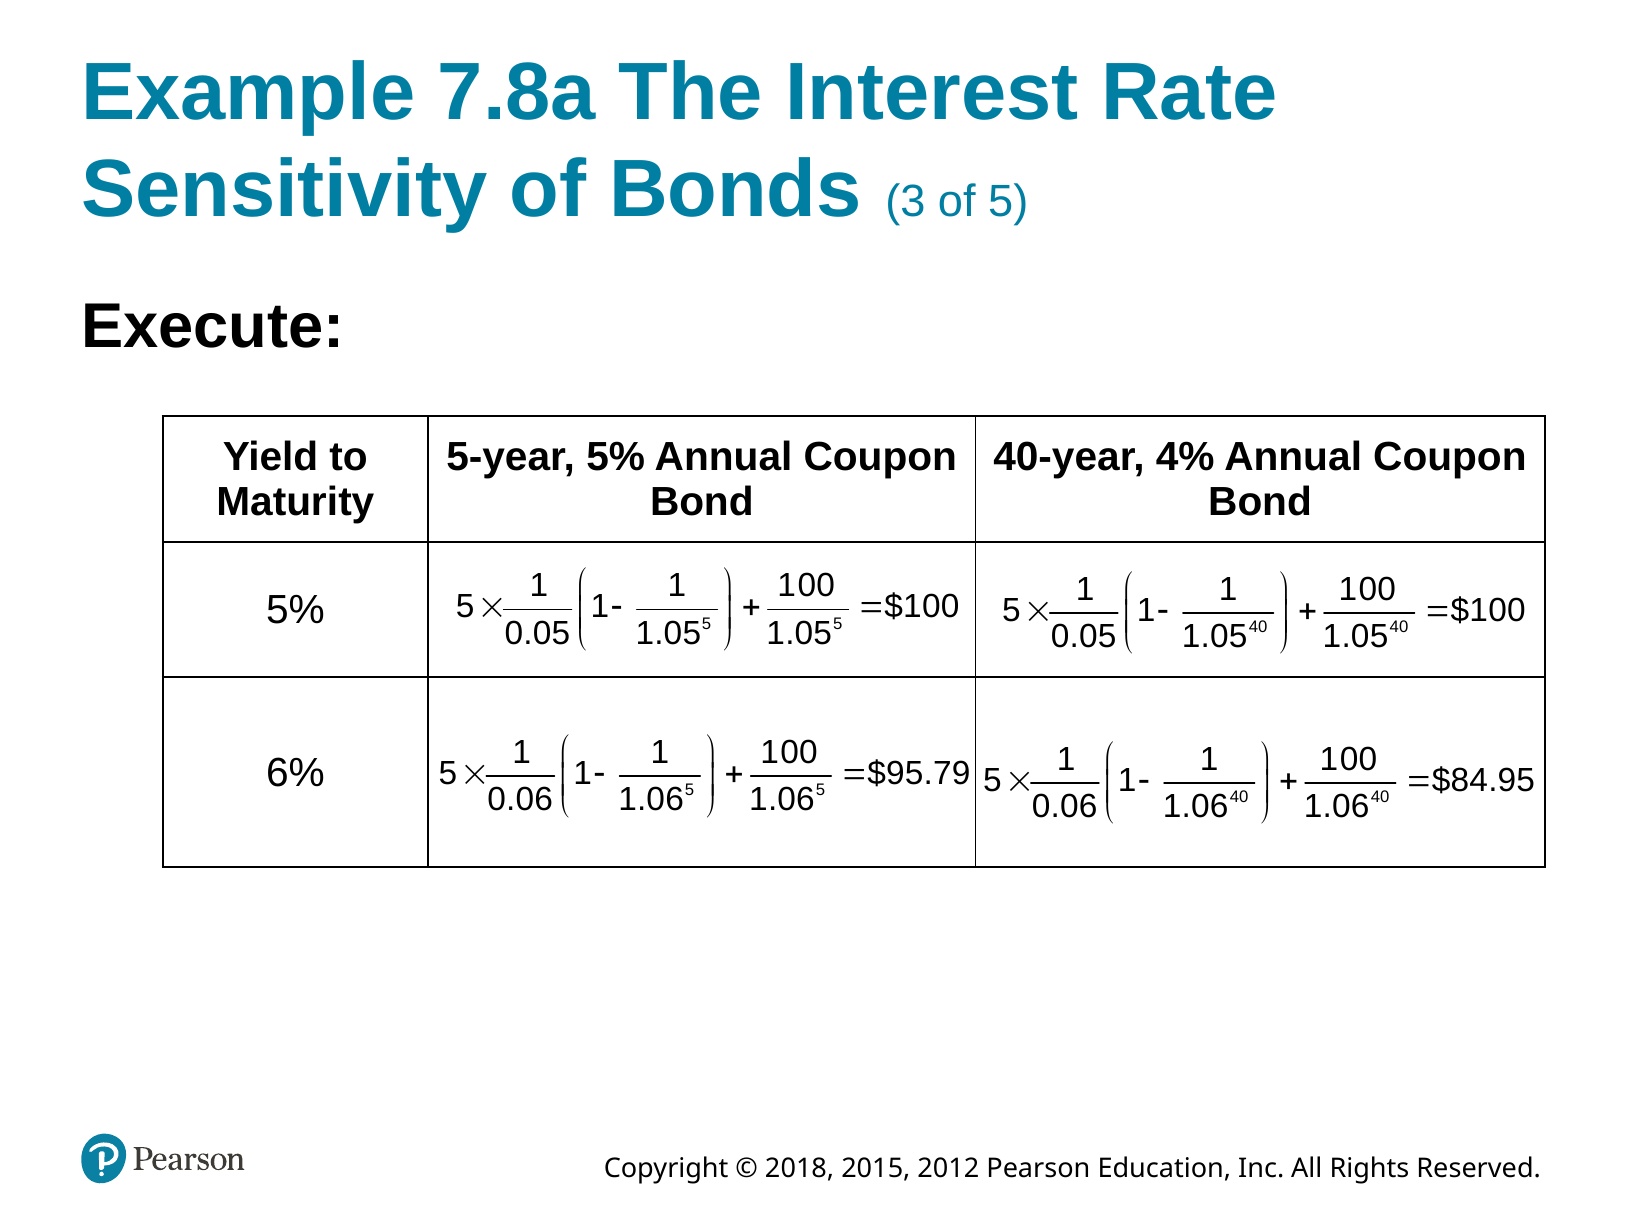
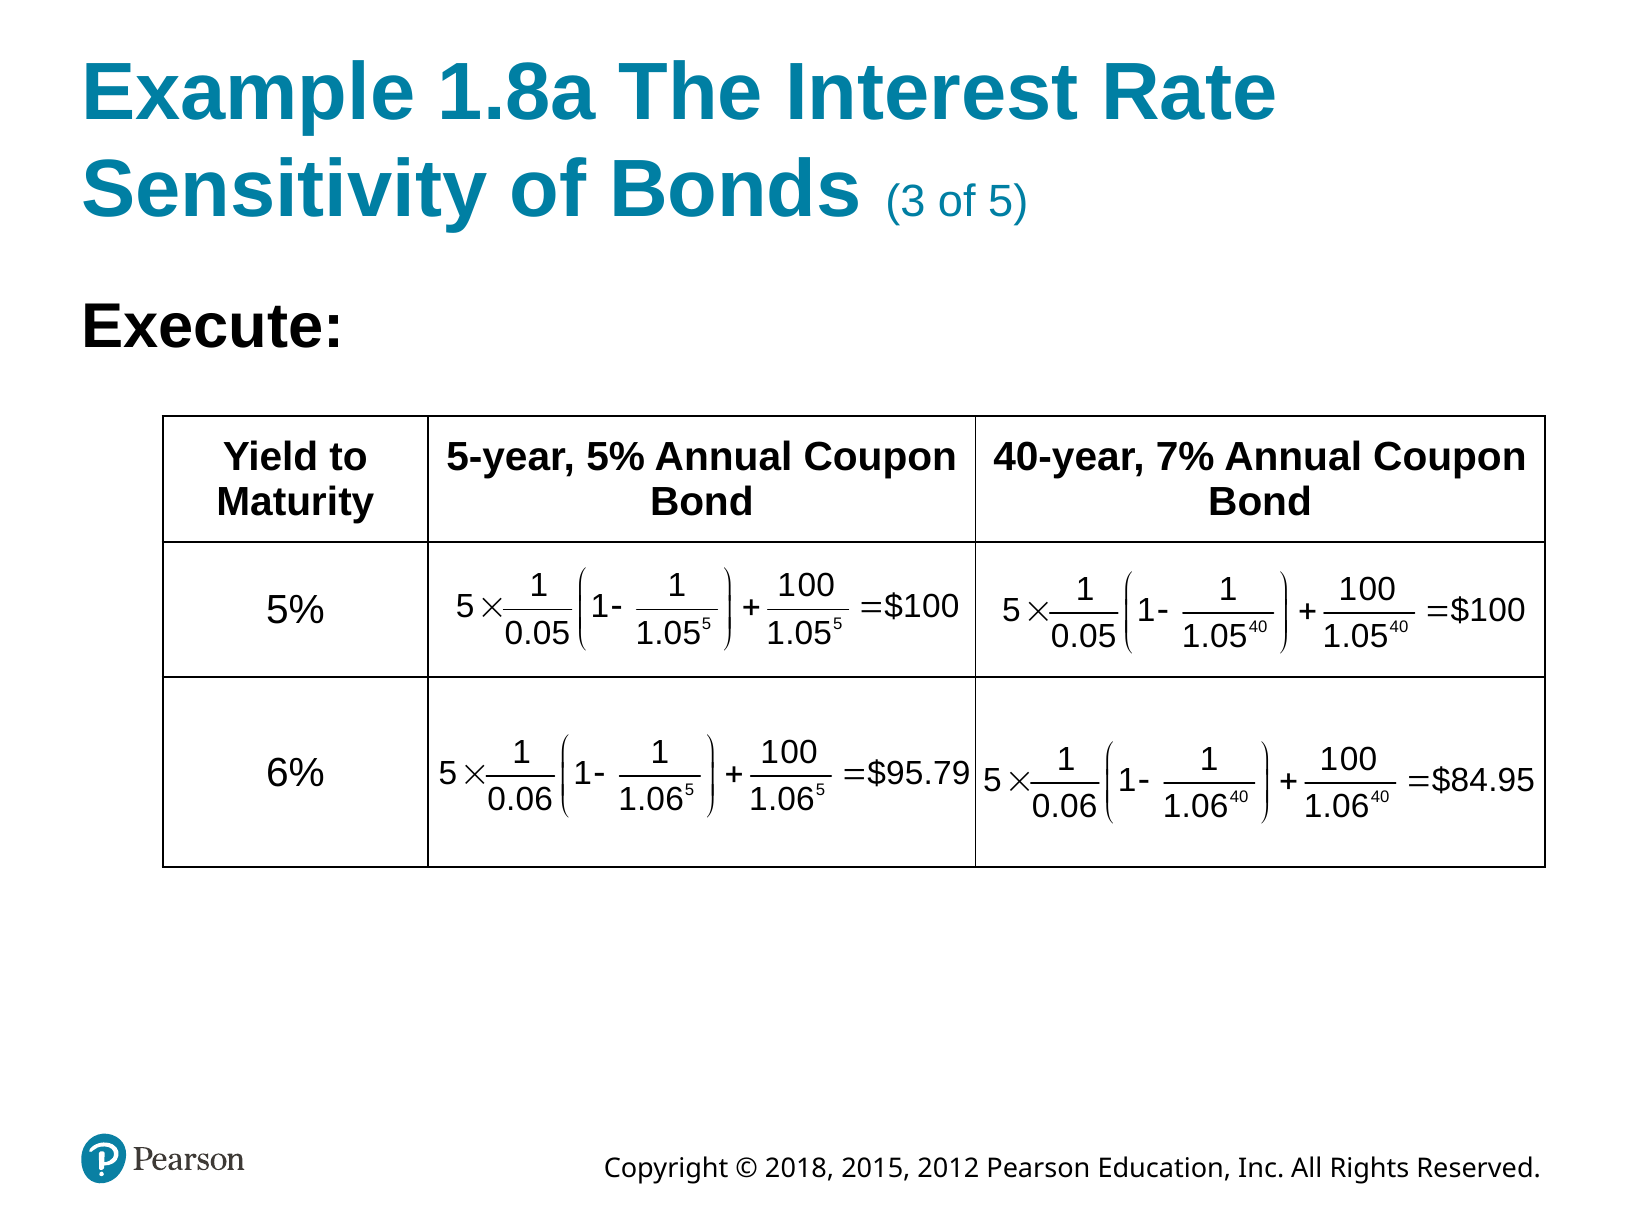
7.8a: 7.8a -> 1.8a
4%: 4% -> 7%
